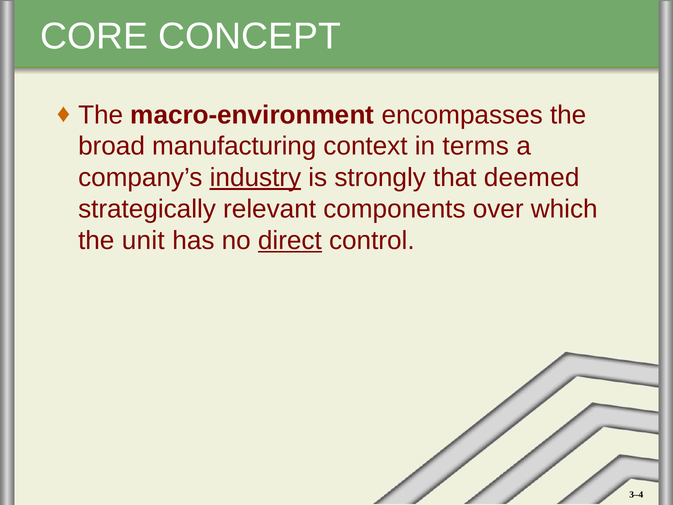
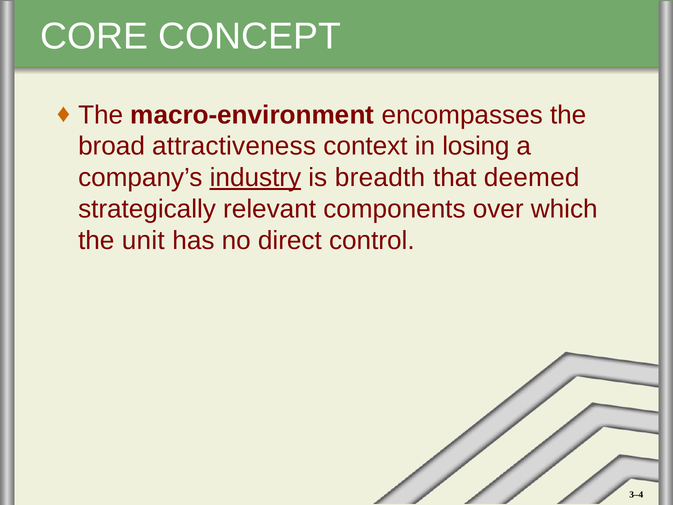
manufacturing: manufacturing -> attractiveness
terms: terms -> losing
strongly: strongly -> breadth
direct underline: present -> none
